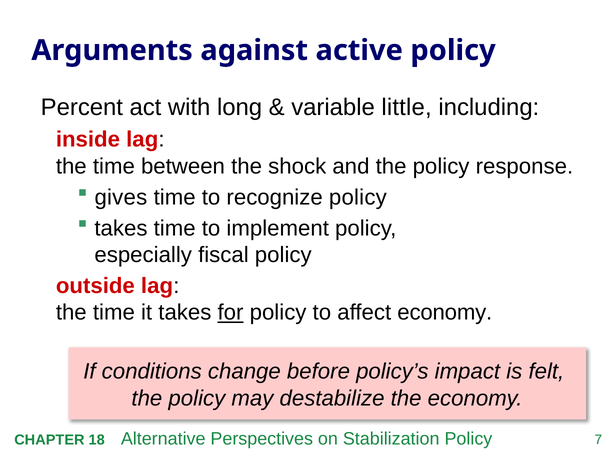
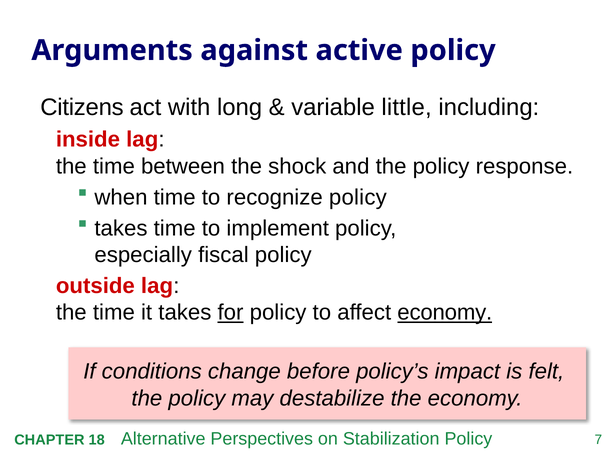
Percent: Percent -> Citizens
gives: gives -> when
economy at (445, 313) underline: none -> present
